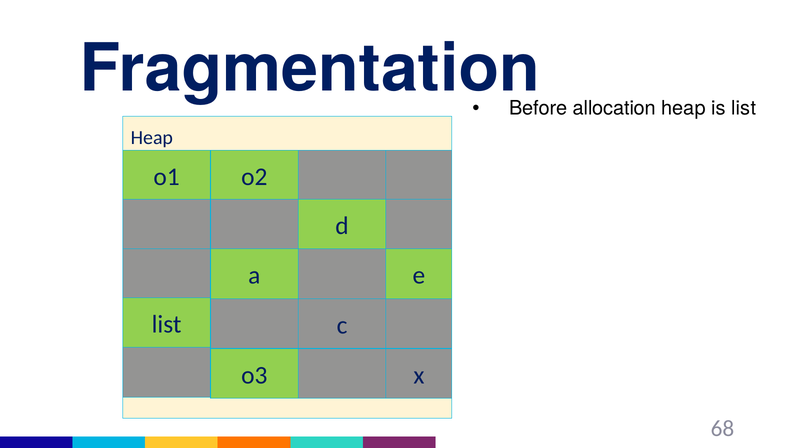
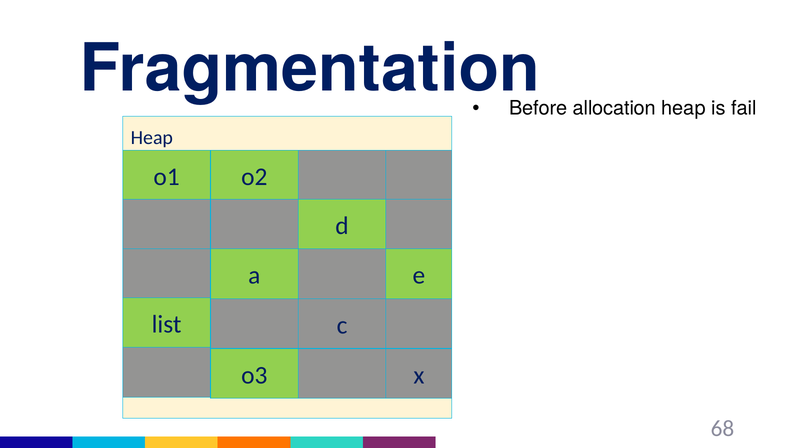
is list: list -> fail
